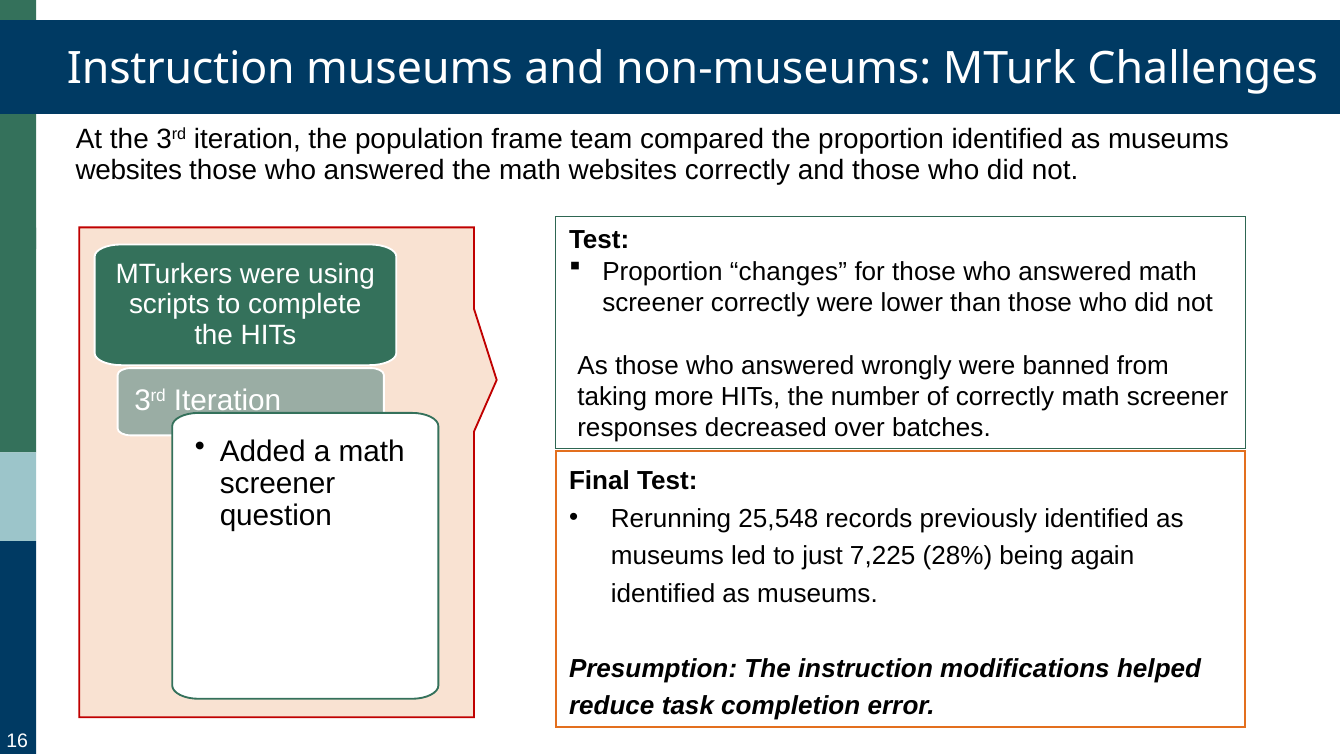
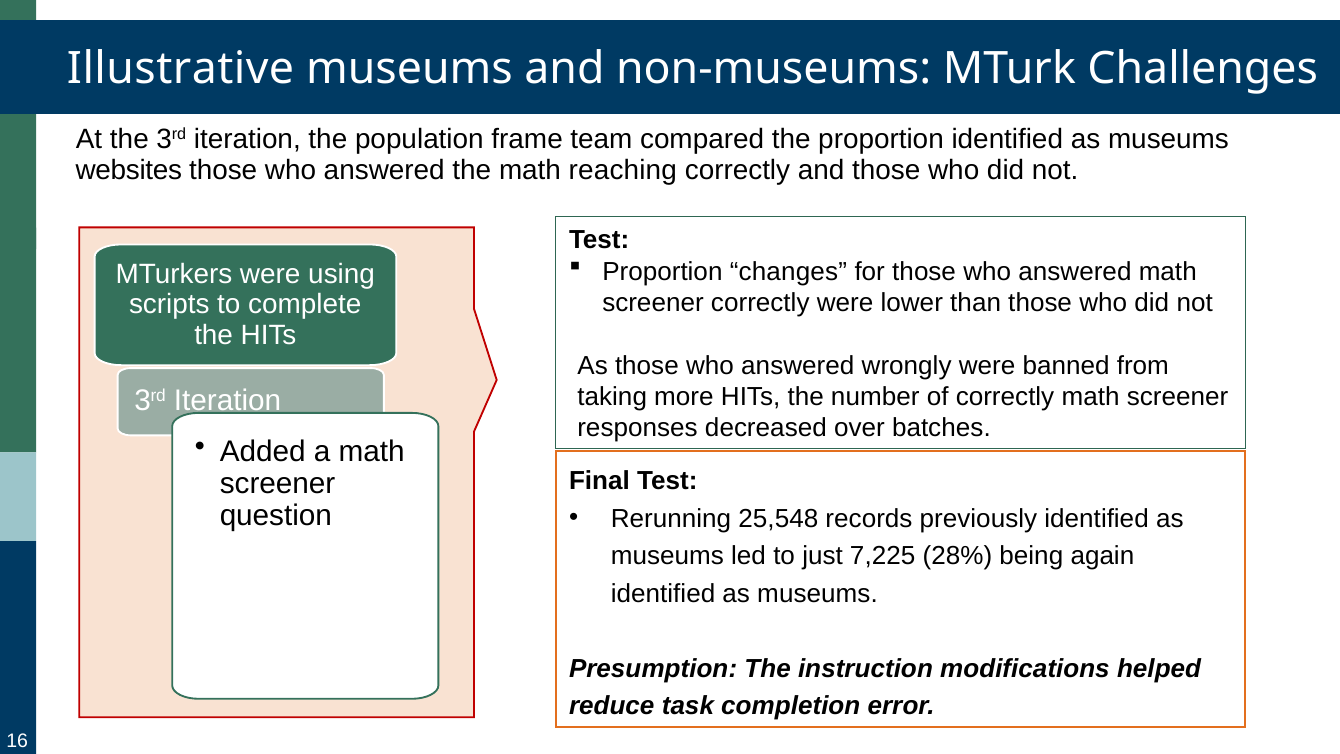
Instruction at (181, 69): Instruction -> Illustrative
math websites: websites -> reaching
